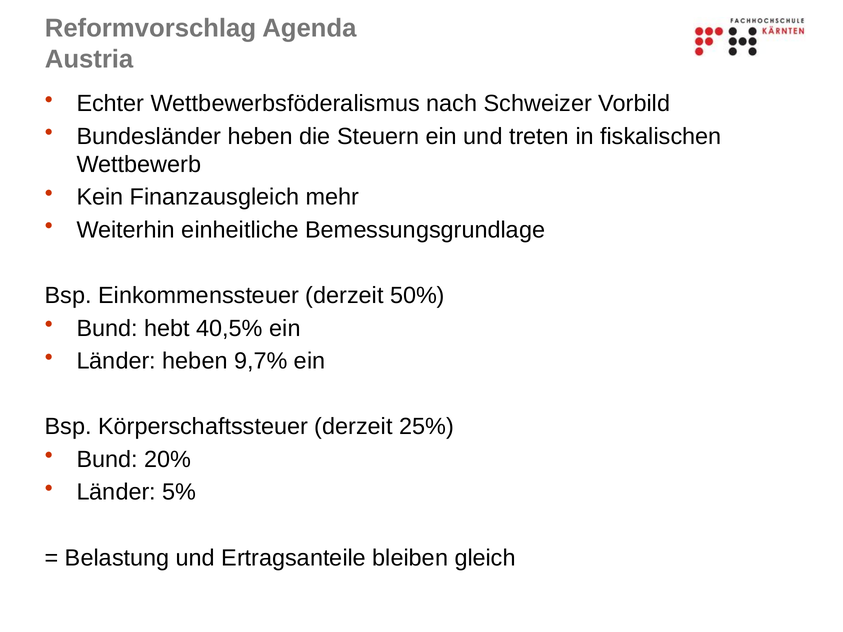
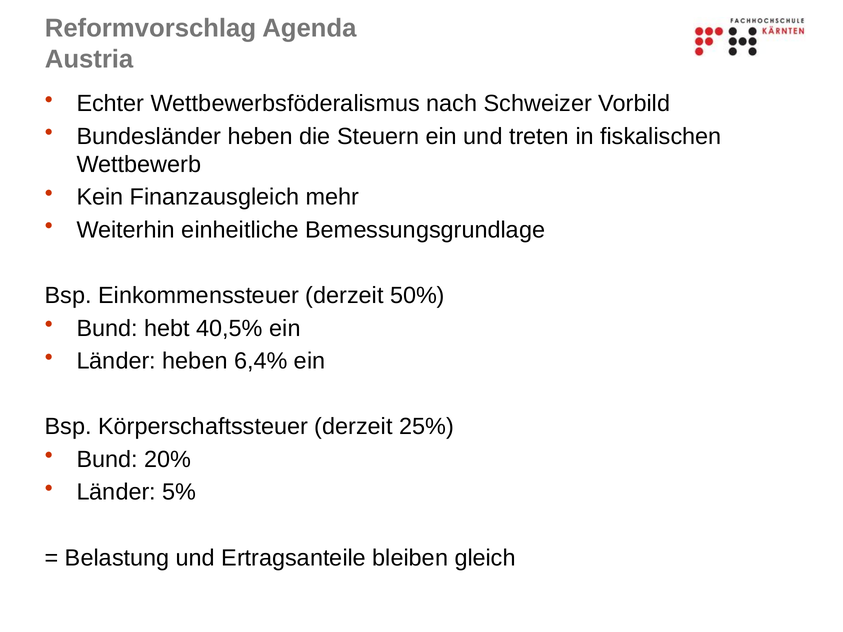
9,7%: 9,7% -> 6,4%
